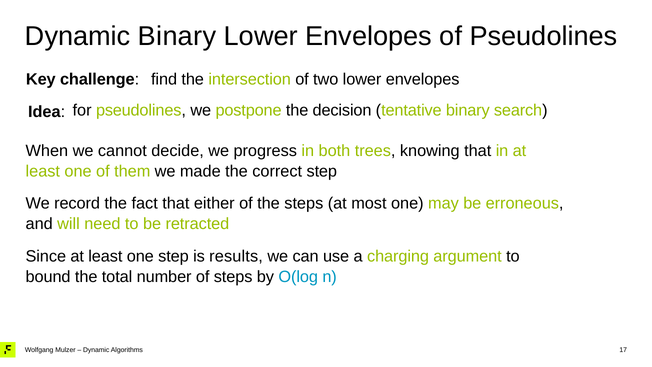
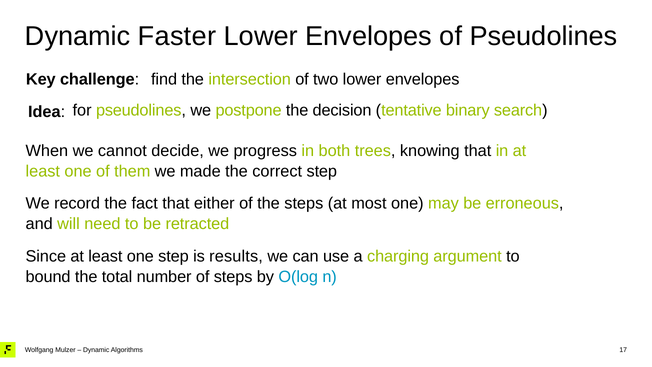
Dynamic Binary: Binary -> Faster
